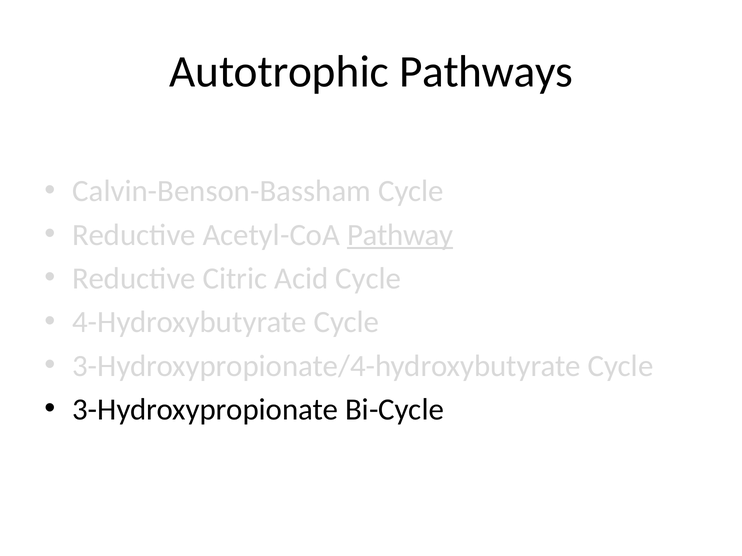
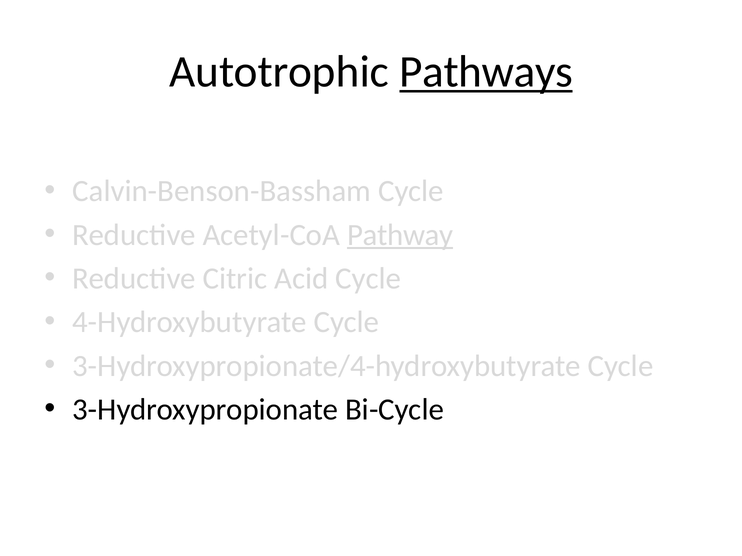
Pathways underline: none -> present
